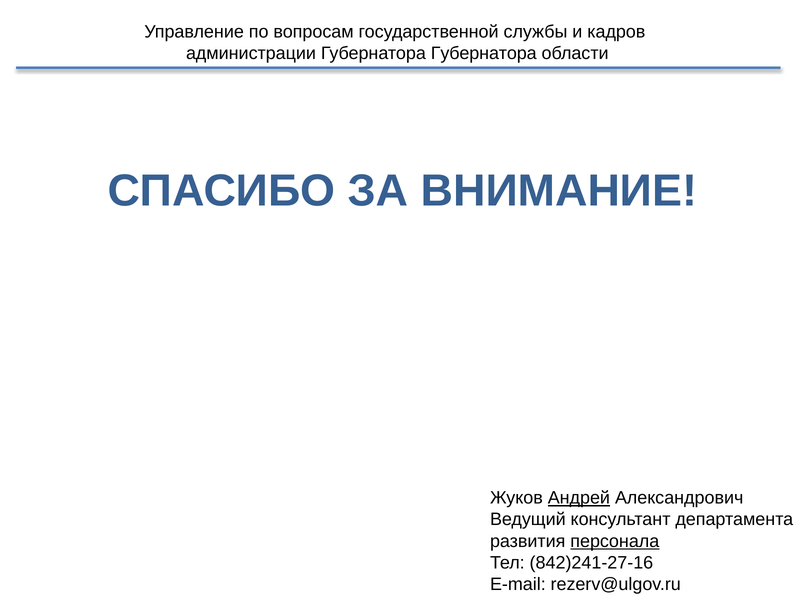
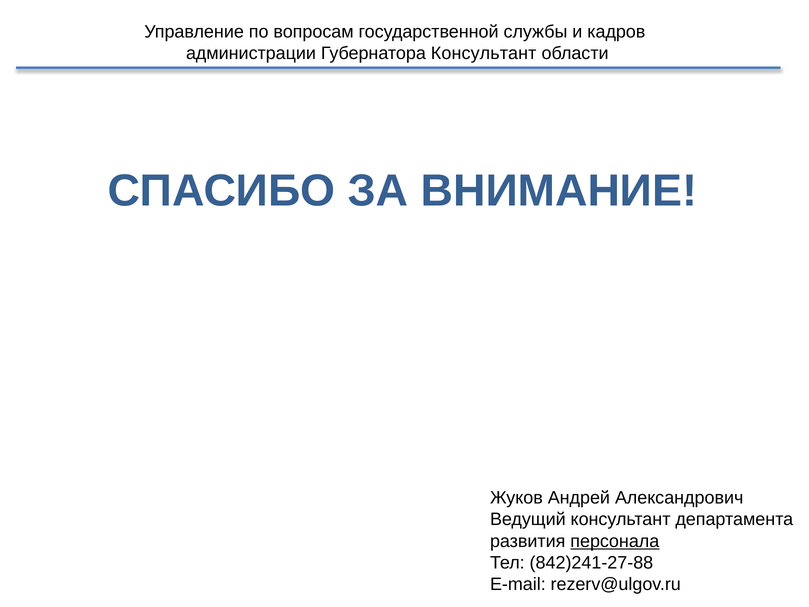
Губернатора Губернатора: Губернатора -> Консультант
Андрей underline: present -> none
842)241-27-16: 842)241-27-16 -> 842)241-27-88
